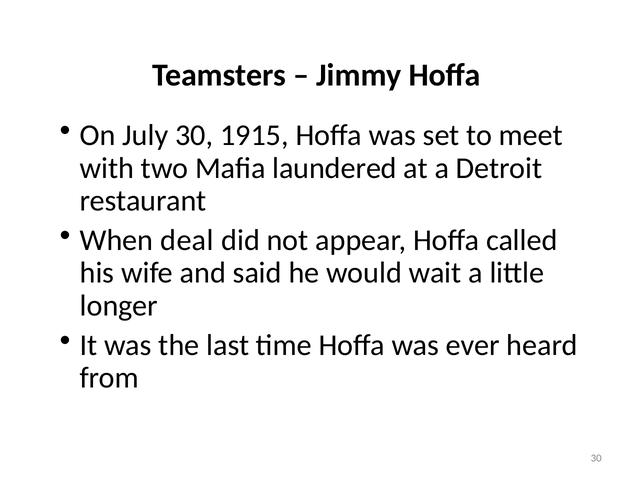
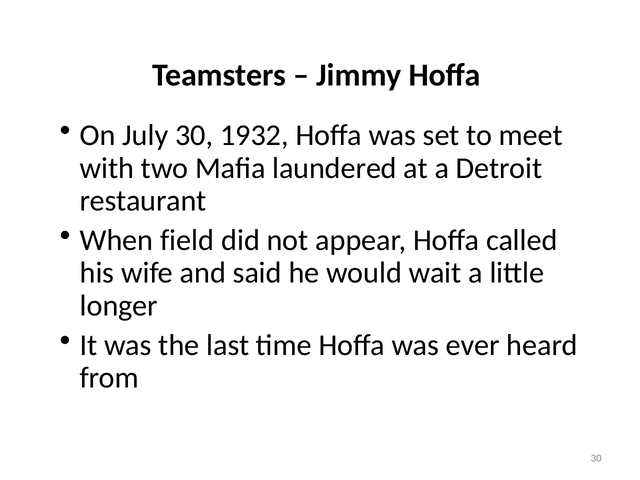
1915: 1915 -> 1932
deal: deal -> field
